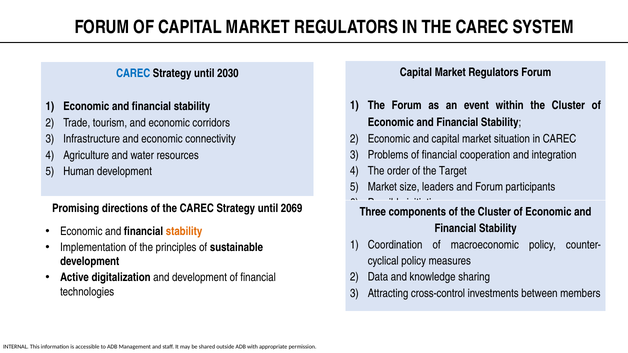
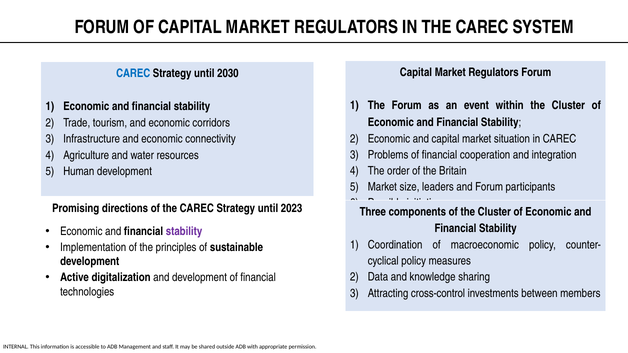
Target: Target -> Britain
2069: 2069 -> 2023
stability at (184, 231) colour: orange -> purple
